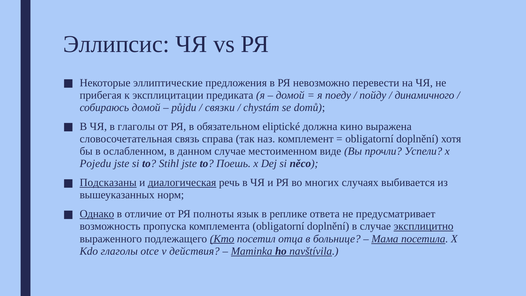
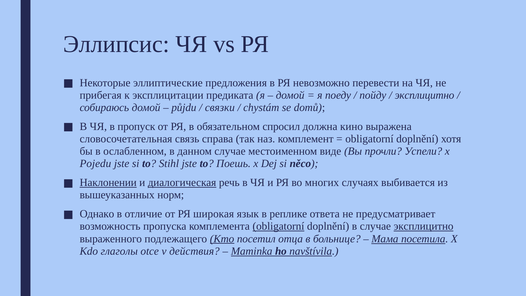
динамичного at (425, 95): динамичного -> эксплицитно
в глаголы: глаголы -> пропуск
eliptické: eliptické -> спросил
Подсказаны: Подсказаны -> Наклонении
Однако underline: present -> none
полноты: полноты -> широкая
obligatorní at (278, 226) underline: none -> present
